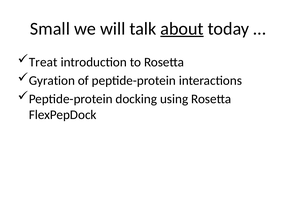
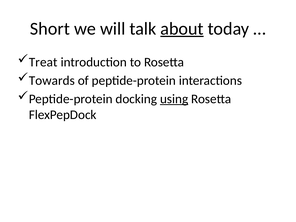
Small: Small -> Short
Gyration: Gyration -> Towards
using underline: none -> present
